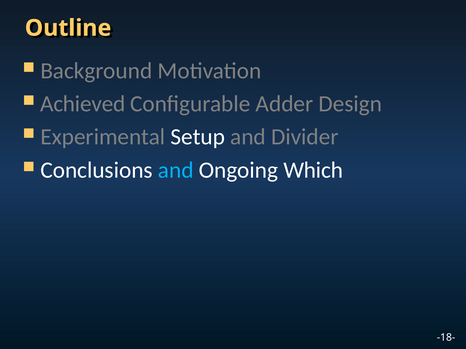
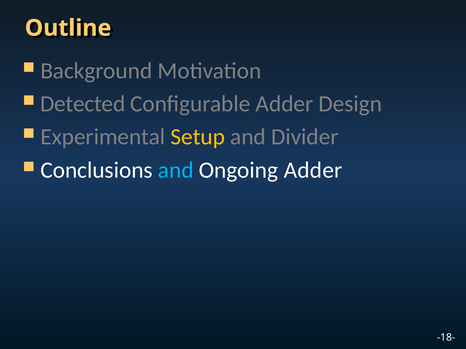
Achieved: Achieved -> Detected
Setup colour: white -> yellow
Ongoing Which: Which -> Adder
